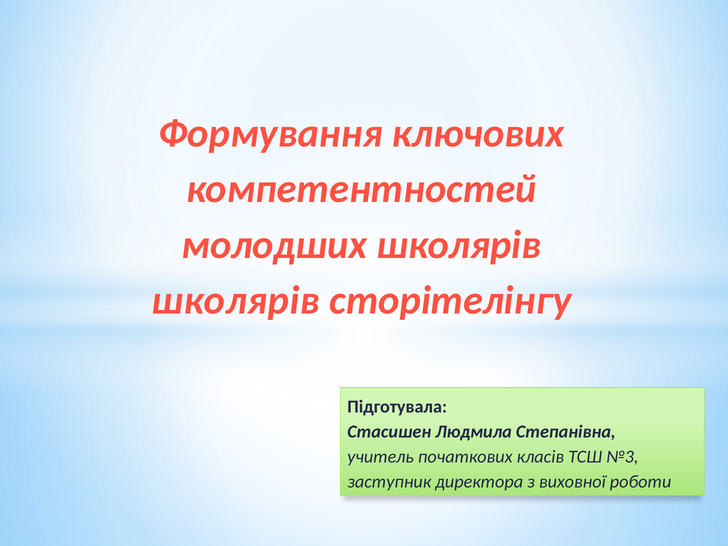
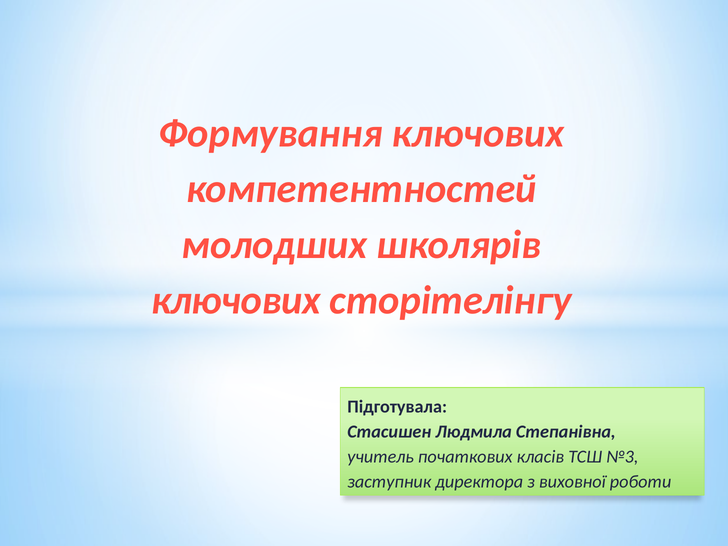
школярів at (235, 301): школярів -> ключових
